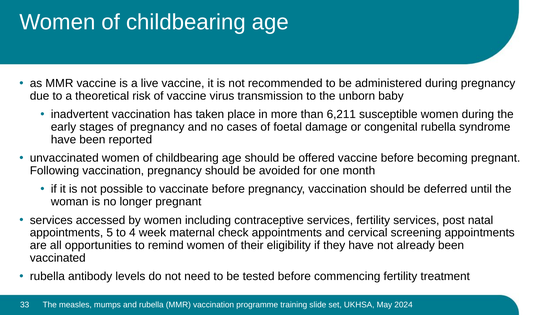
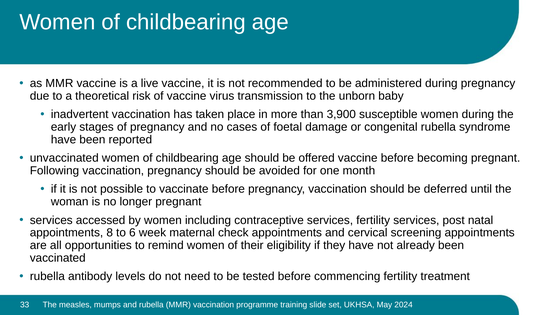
6,211: 6,211 -> 3,900
5: 5 -> 8
4: 4 -> 6
